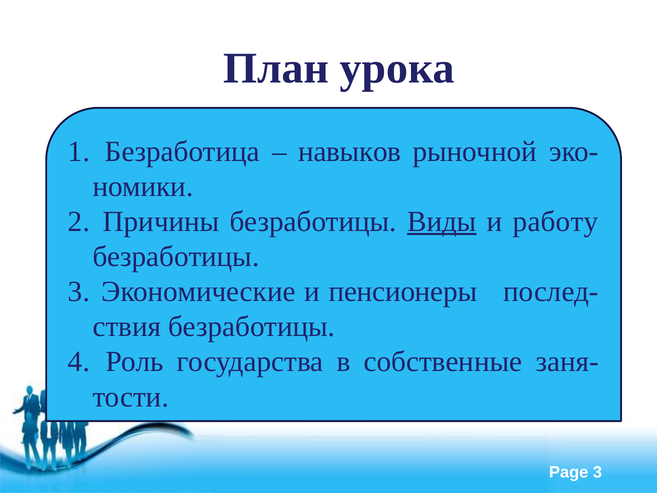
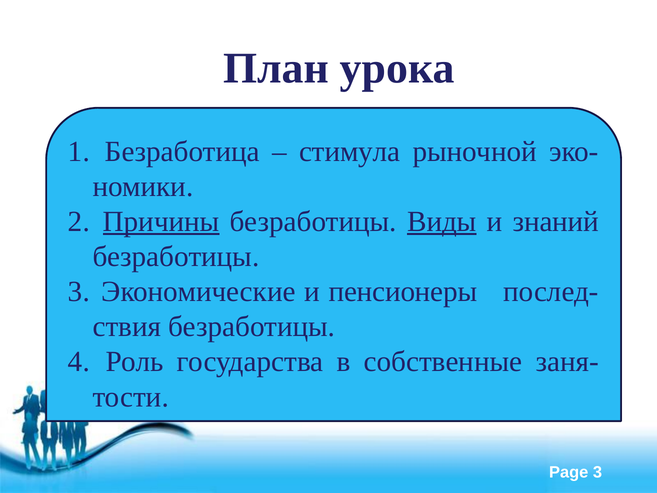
навыков: навыков -> стимула
Причины underline: none -> present
работу: работу -> знаний
